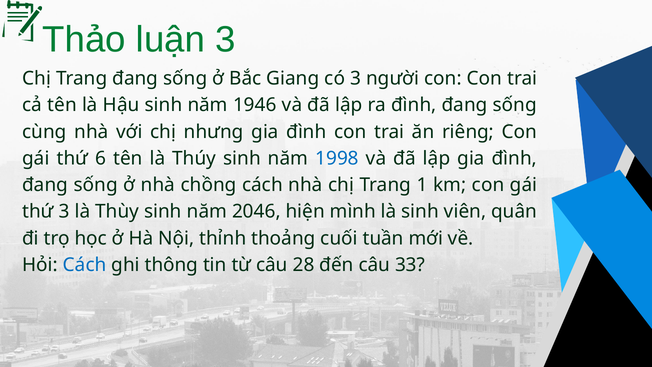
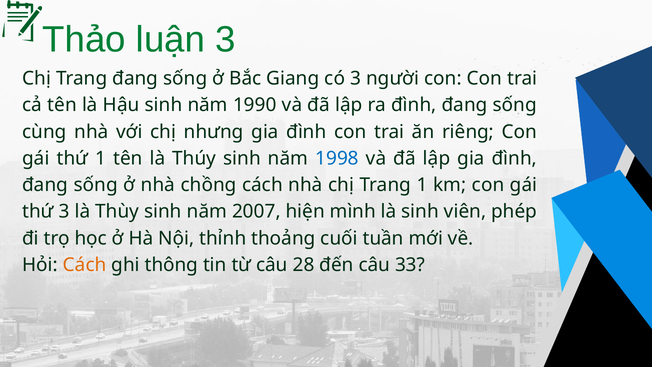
1946: 1946 -> 1990
thứ 6: 6 -> 1
2046: 2046 -> 2007
quân: quân -> phép
Cách at (85, 265) colour: blue -> orange
